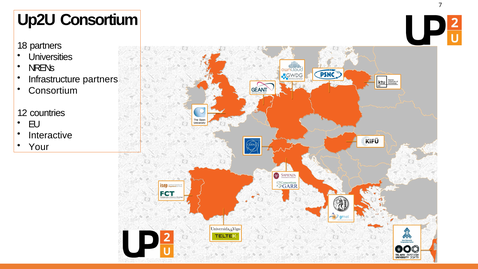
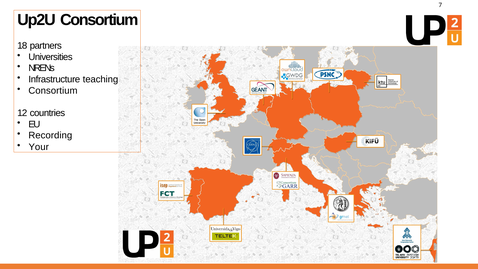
Infrastructure partners: partners -> teaching
Interactive: Interactive -> Recording
